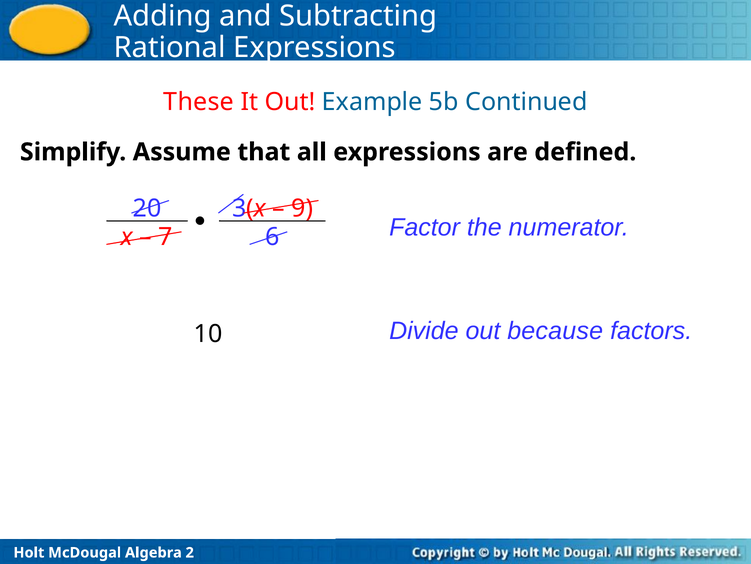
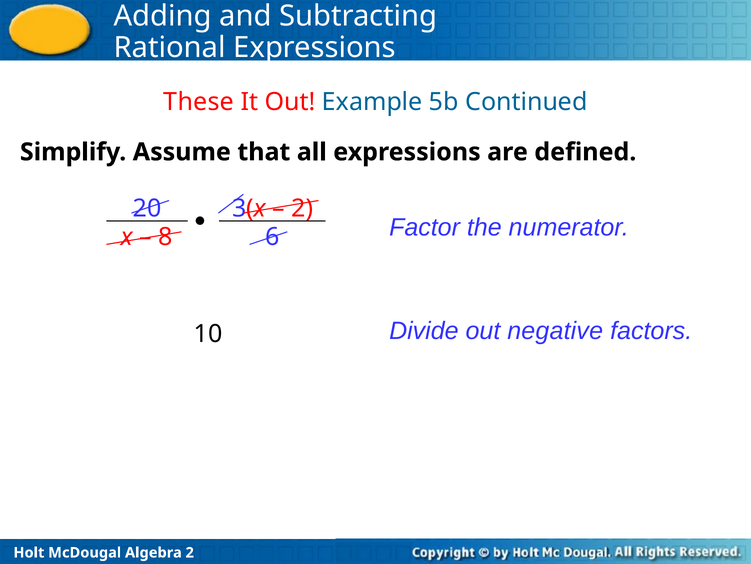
9 at (302, 208): 9 -> 2
7: 7 -> 8
because: because -> negative
